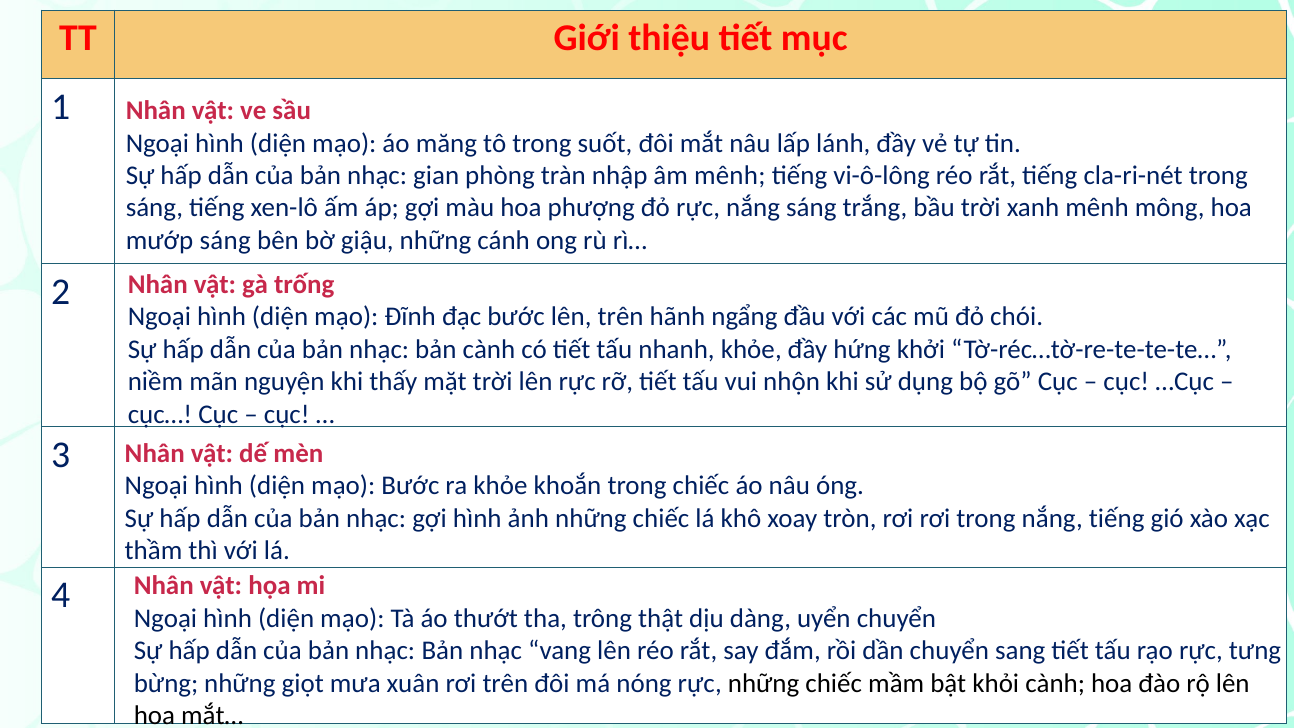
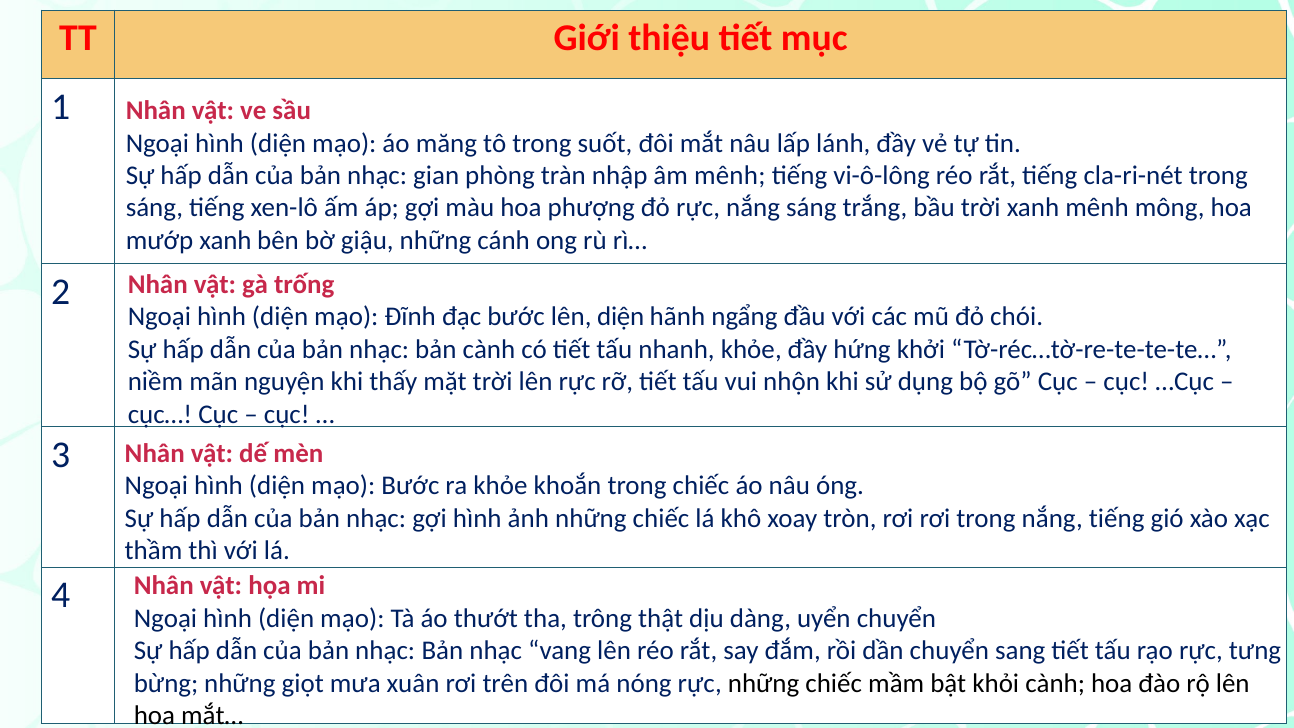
mướp sáng: sáng -> xanh
lên trên: trên -> diện
